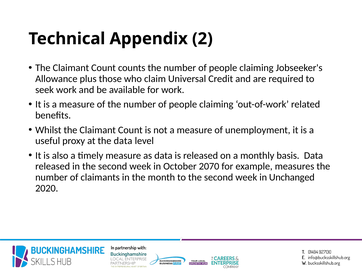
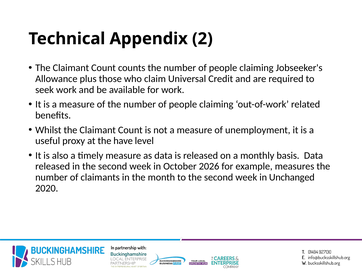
the data: data -> have
2070: 2070 -> 2026
